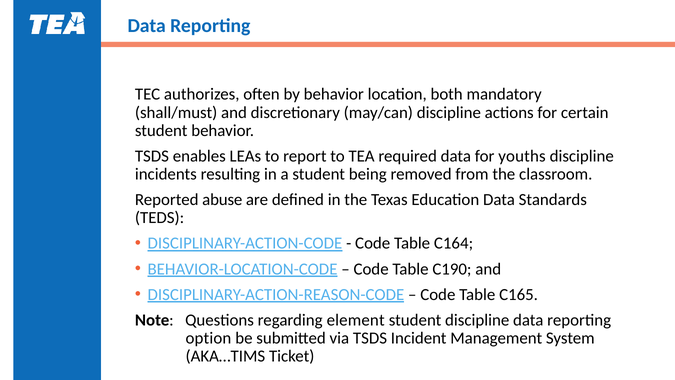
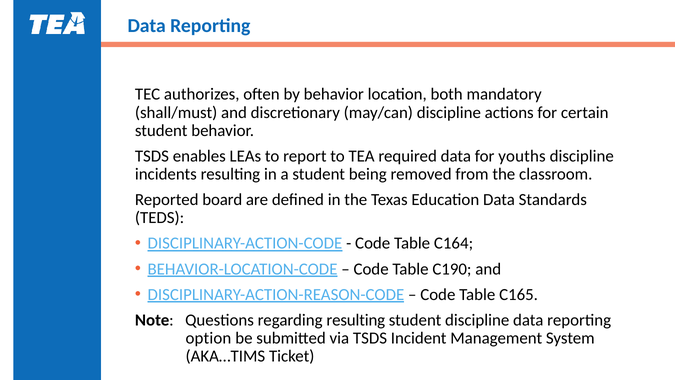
abuse: abuse -> board
regarding element: element -> resulting
